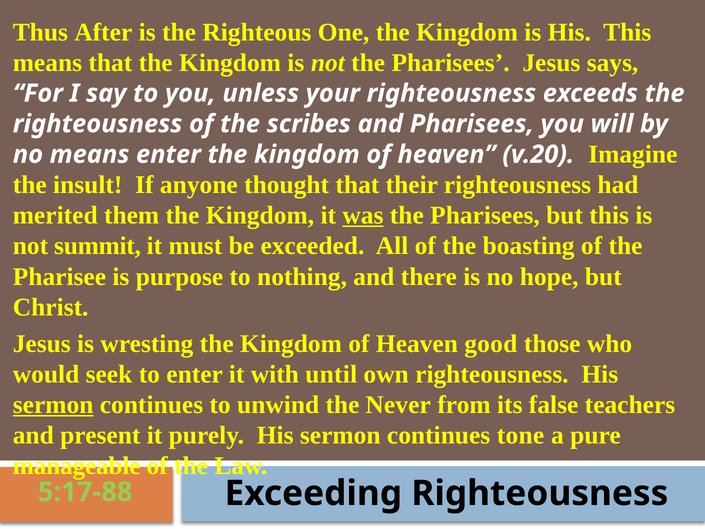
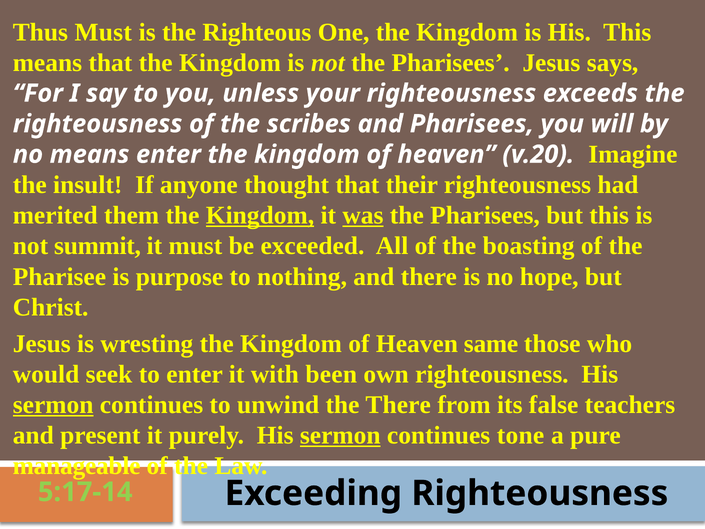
Thus After: After -> Must
Kingdom at (260, 215) underline: none -> present
good: good -> same
until: until -> been
the Never: Never -> There
sermon at (340, 435) underline: none -> present
5:17-88: 5:17-88 -> 5:17-14
